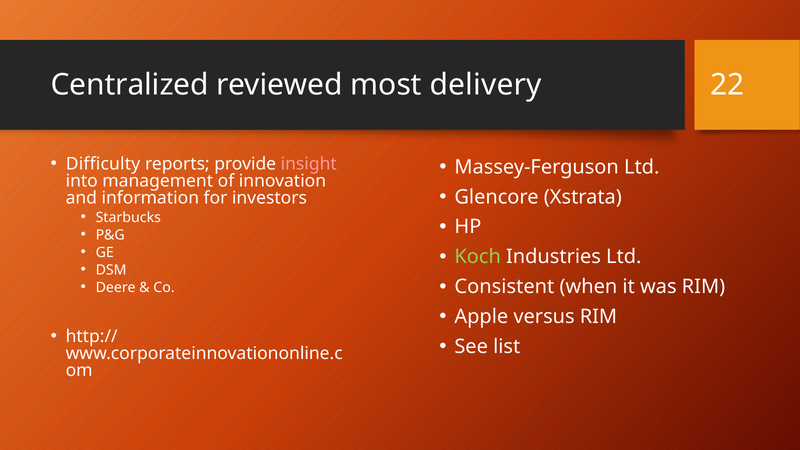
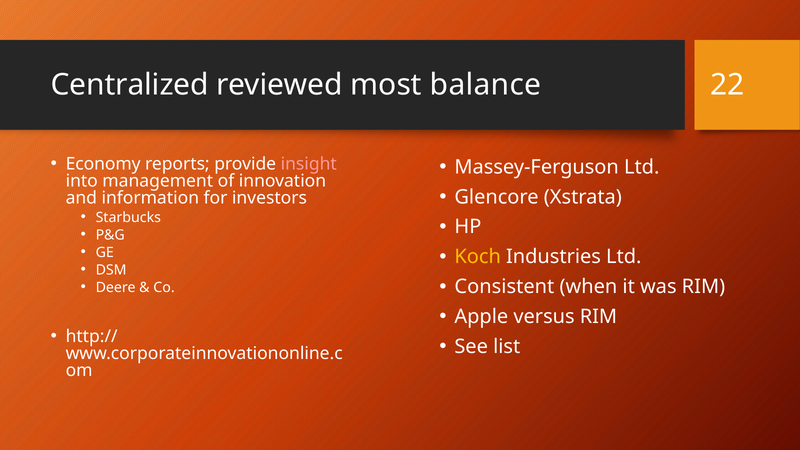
delivery: delivery -> balance
Difficulty: Difficulty -> Economy
Koch colour: light green -> yellow
